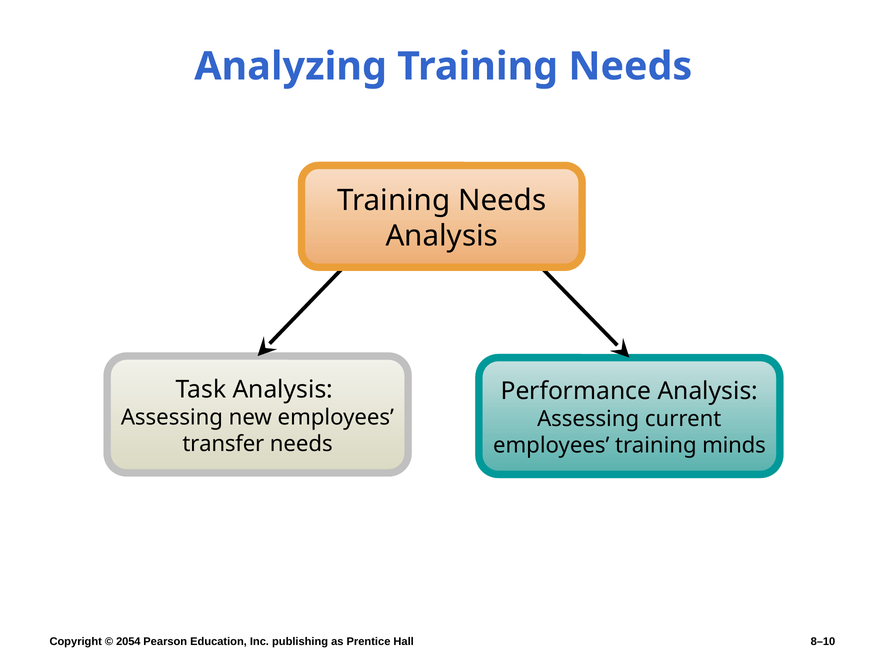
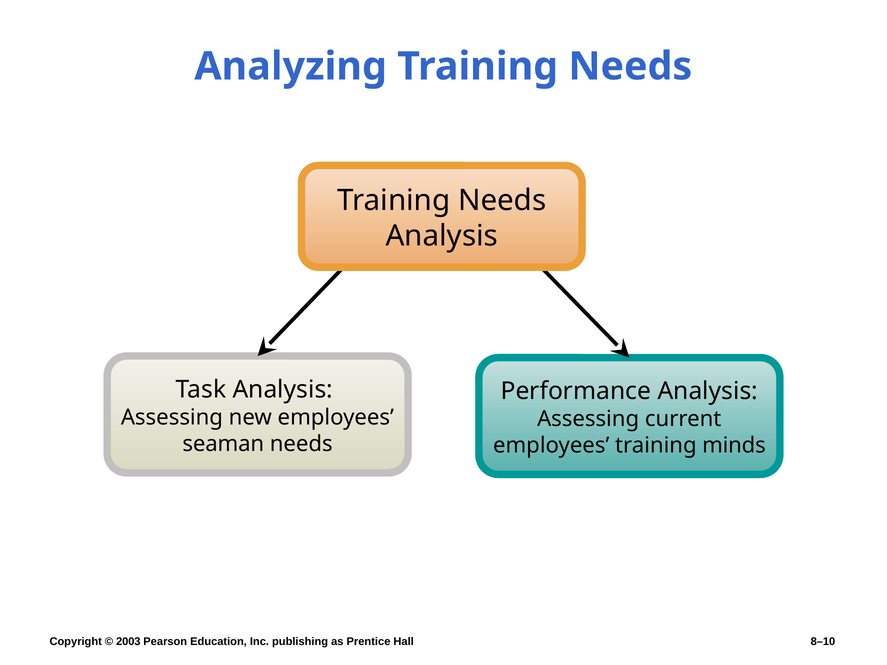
transfer: transfer -> seaman
2054: 2054 -> 2003
